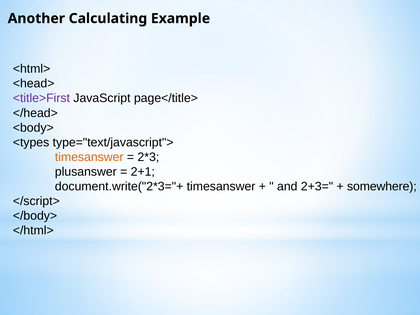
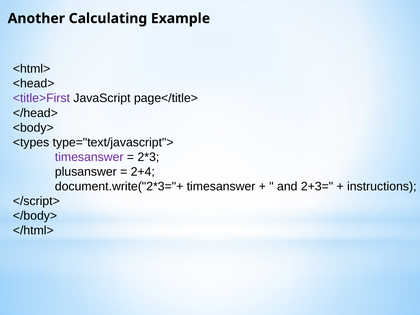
timesanswer at (89, 157) colour: orange -> purple
2+1: 2+1 -> 2+4
somewhere: somewhere -> instructions
